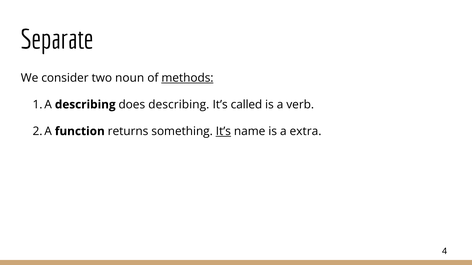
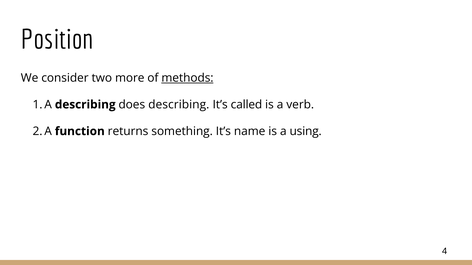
Separate: Separate -> Position
noun: noun -> more
It’s at (223, 131) underline: present -> none
extra: extra -> using
